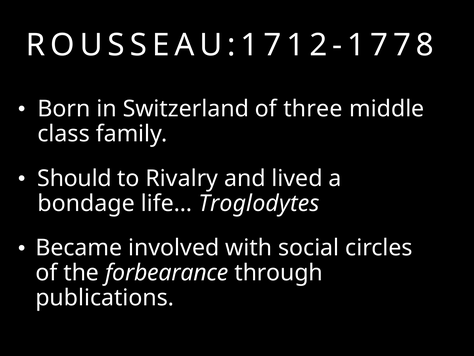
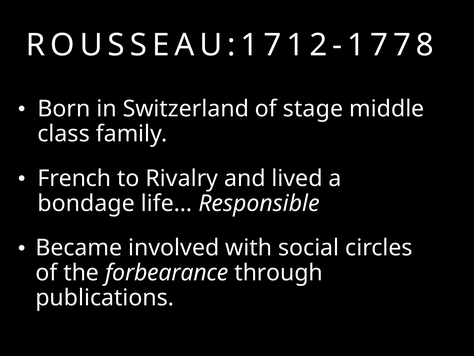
three: three -> stage
Should: Should -> French
Troglodytes: Troglodytes -> Responsible
